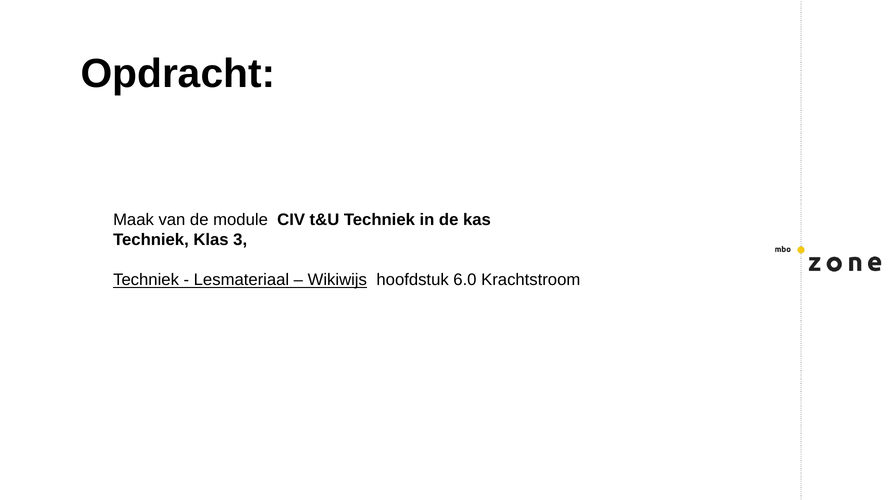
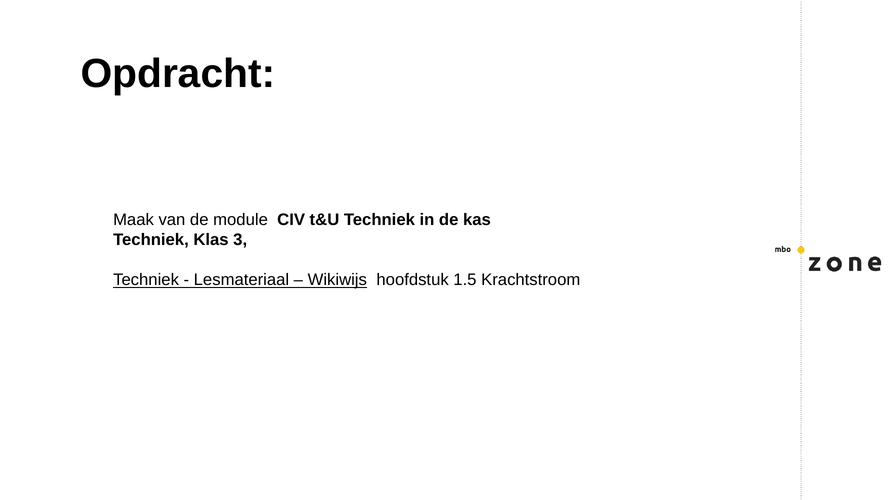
6.0: 6.0 -> 1.5
